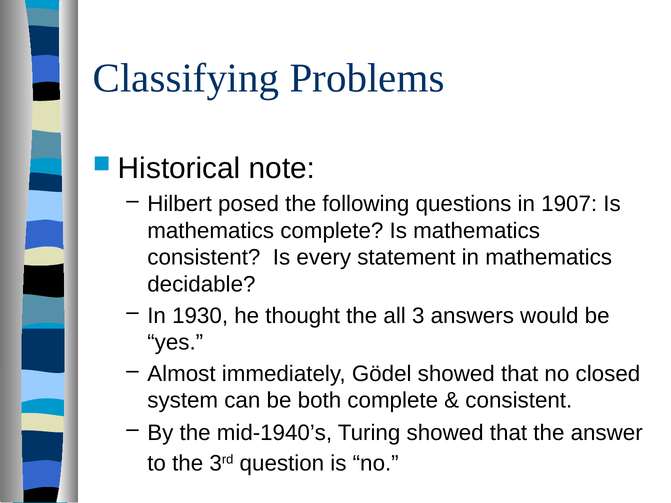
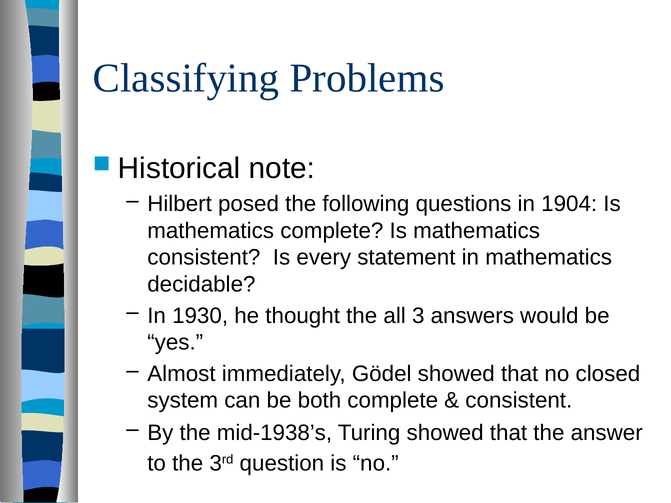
1907: 1907 -> 1904
mid-1940’s: mid-1940’s -> mid-1938’s
